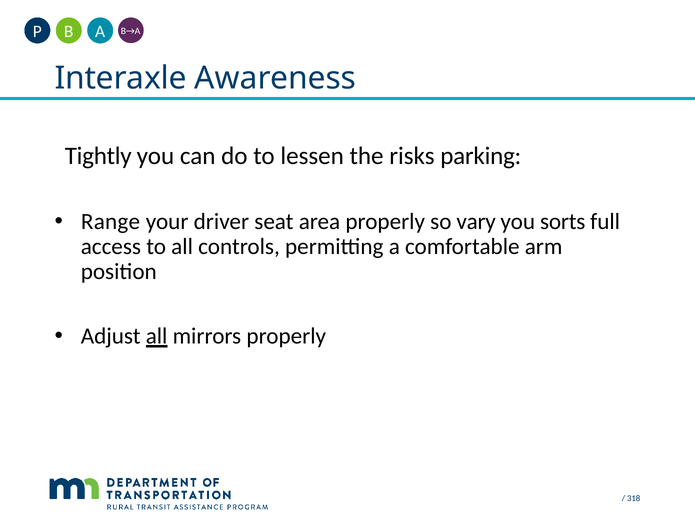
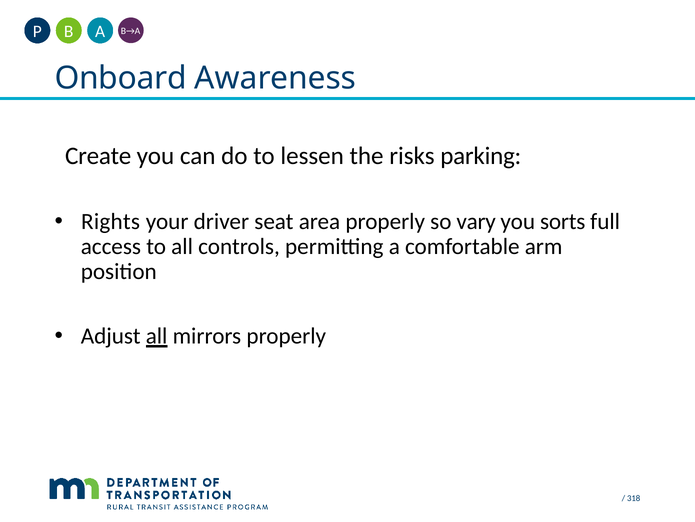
Interaxle: Interaxle -> Onboard
Tightly: Tightly -> Create
Range: Range -> Rights
